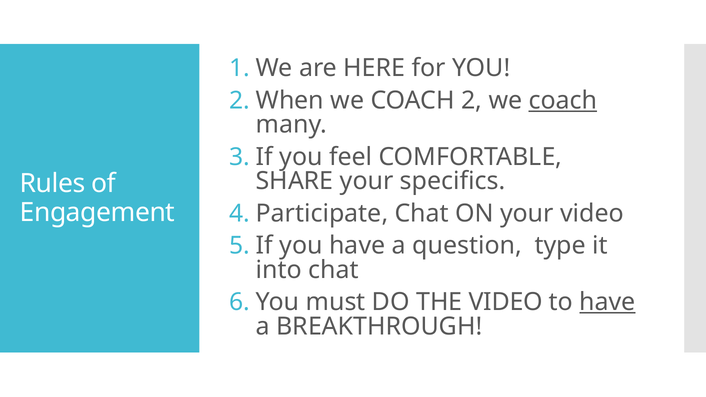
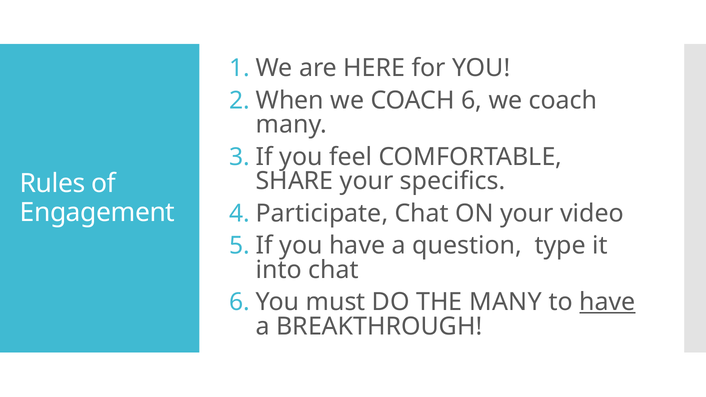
2: 2 -> 6
coach at (563, 100) underline: present -> none
THE VIDEO: VIDEO -> MANY
